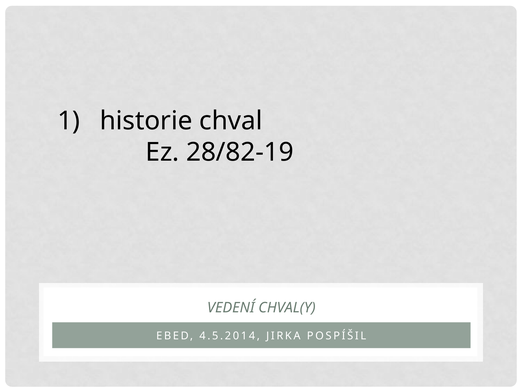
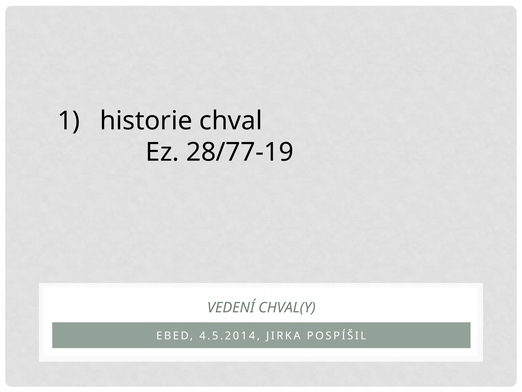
28/82-19: 28/82-19 -> 28/77-19
